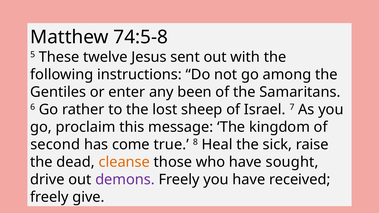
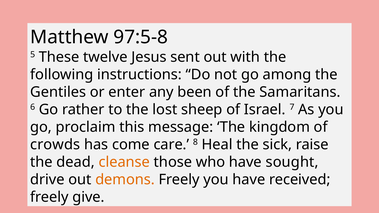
74:5-8: 74:5-8 -> 97:5-8
second: second -> crowds
true: true -> care
demons colour: purple -> orange
